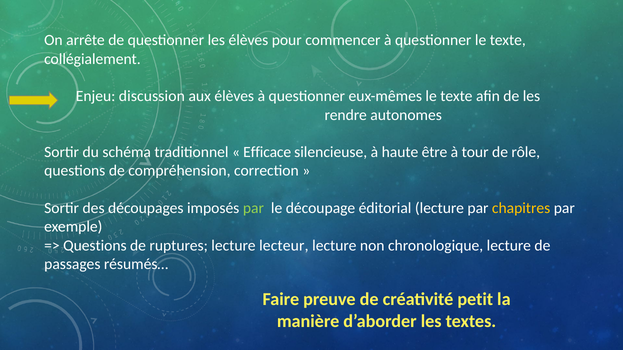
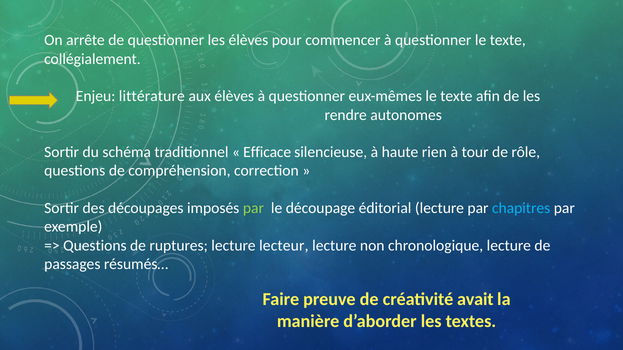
discussion: discussion -> littérature
être: être -> rien
chapitres colour: yellow -> light blue
petit: petit -> avait
